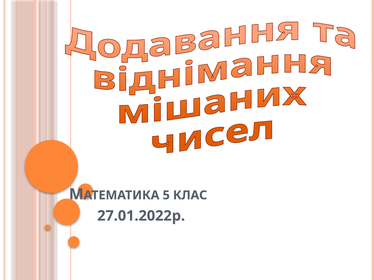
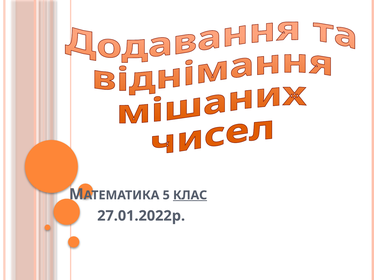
КЛАС underline: none -> present
